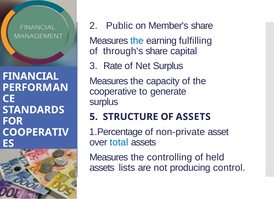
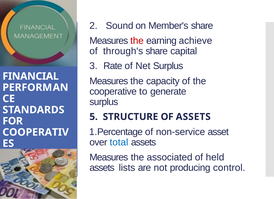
Public: Public -> Sound
the at (137, 41) colour: blue -> red
fulfilling: fulfilling -> achieve
non-private: non-private -> non-service
controlling: controlling -> associated
